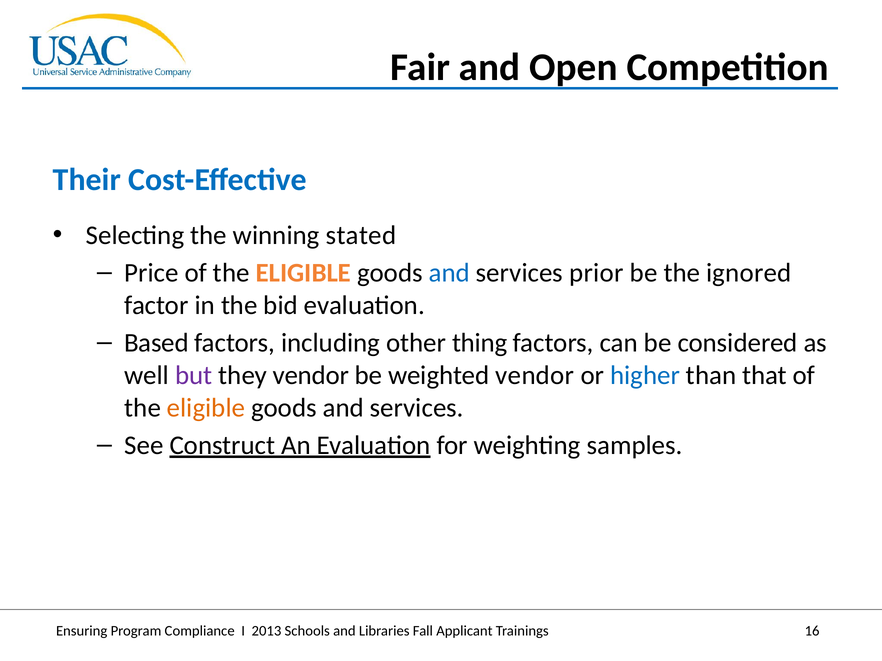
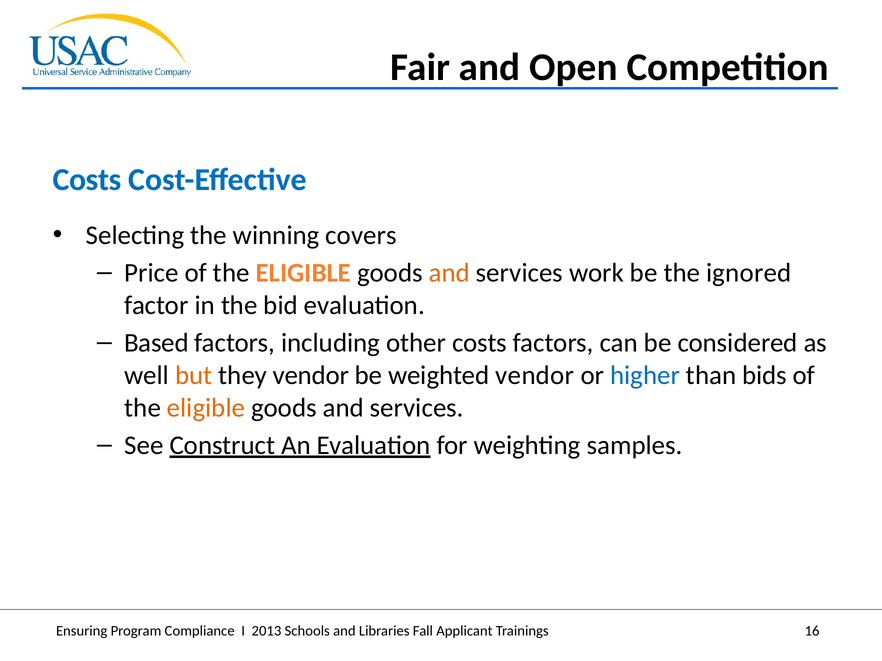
Their at (87, 180): Their -> Costs
stated: stated -> covers
and at (449, 273) colour: blue -> orange
prior: prior -> work
other thing: thing -> costs
but colour: purple -> orange
that: that -> bids
